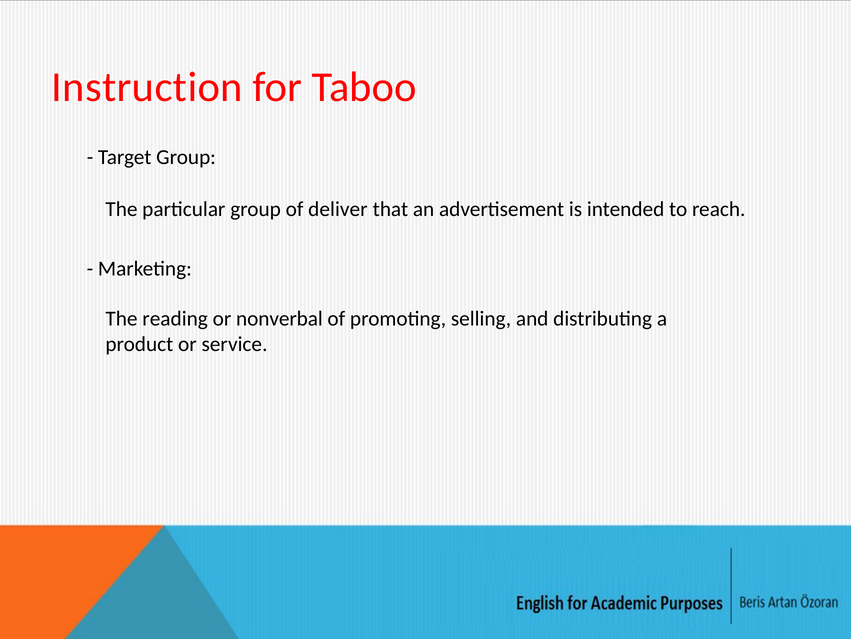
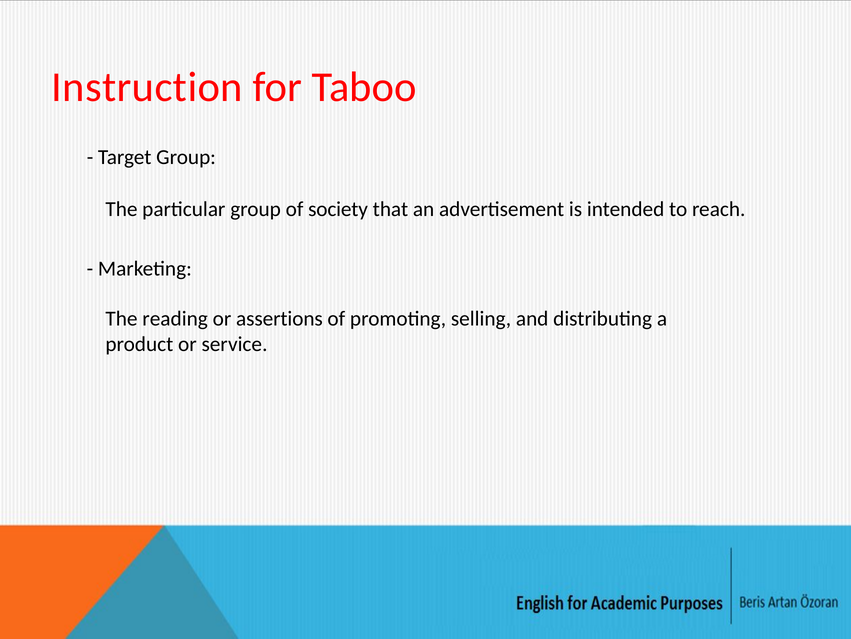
deliver: deliver -> society
nonverbal: nonverbal -> assertions
